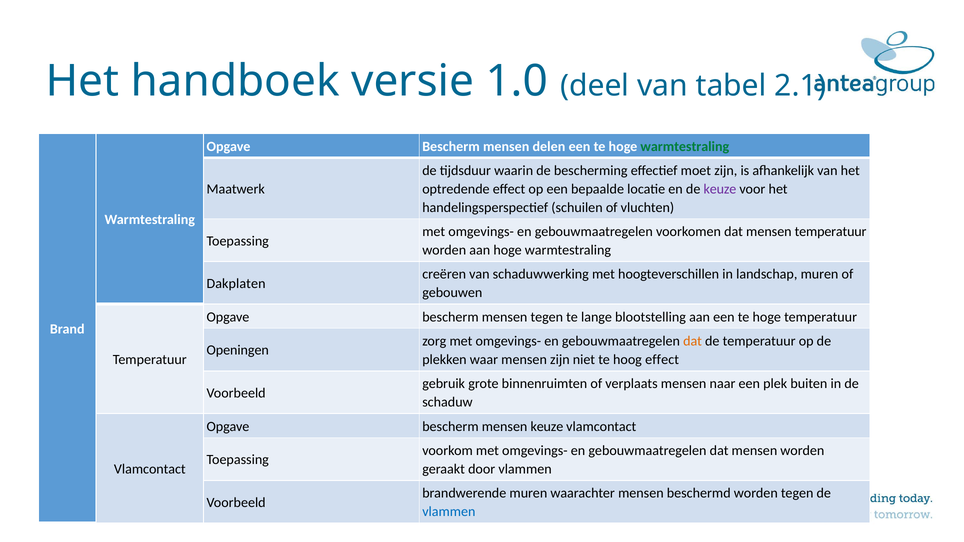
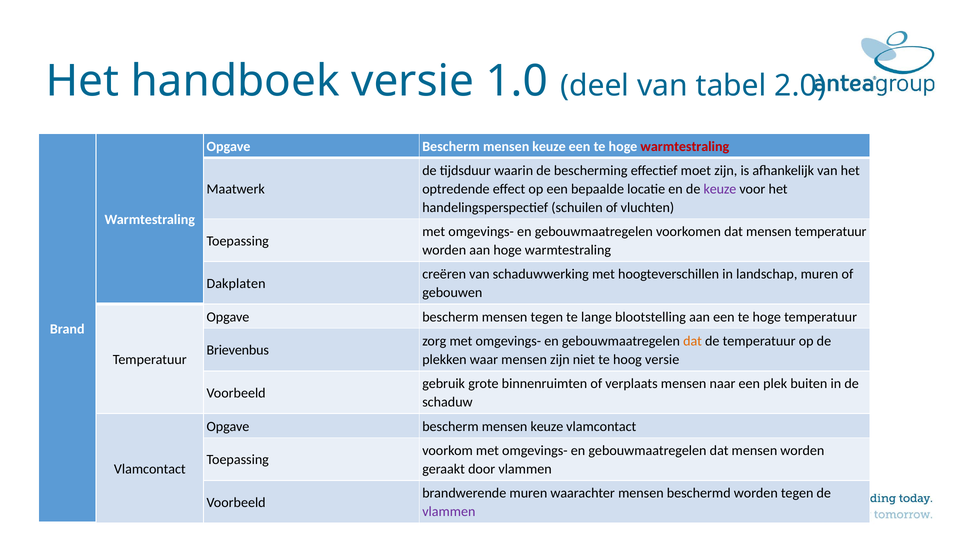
2.1: 2.1 -> 2.0
delen at (549, 147): delen -> keuze
warmtestraling at (685, 147) colour: green -> red
Openingen: Openingen -> Brievenbus
hoog effect: effect -> versie
vlammen at (449, 512) colour: blue -> purple
